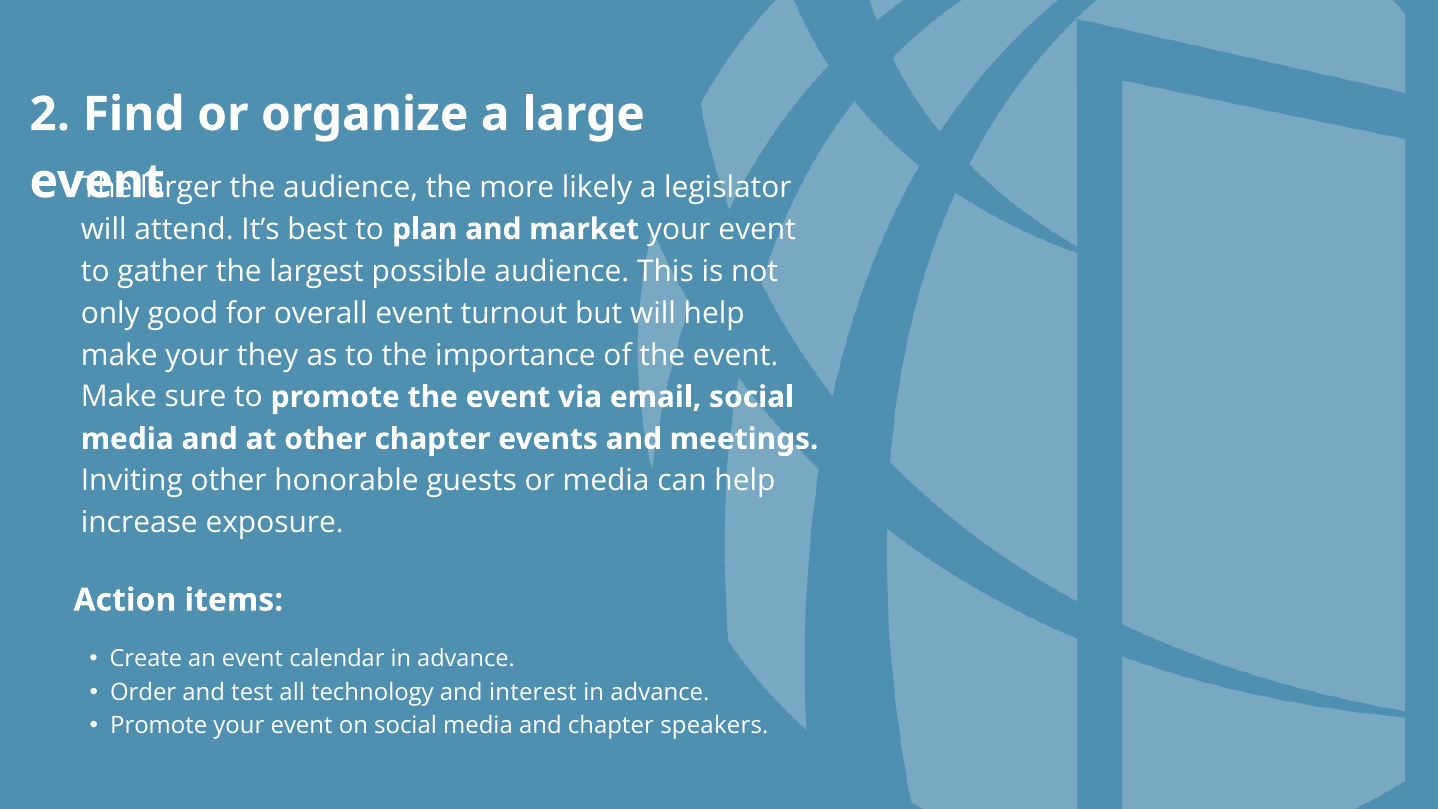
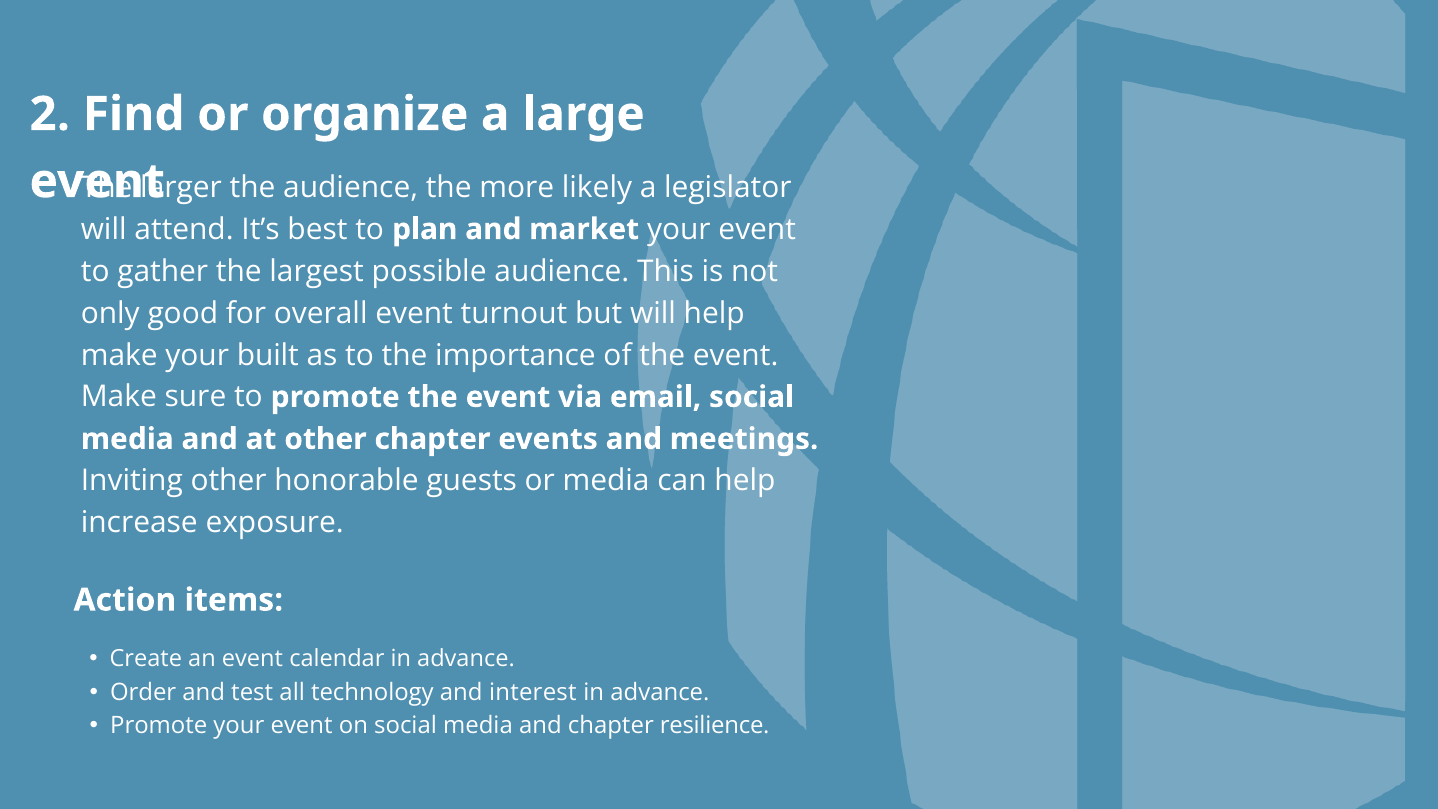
they: they -> built
speakers: speakers -> resilience
